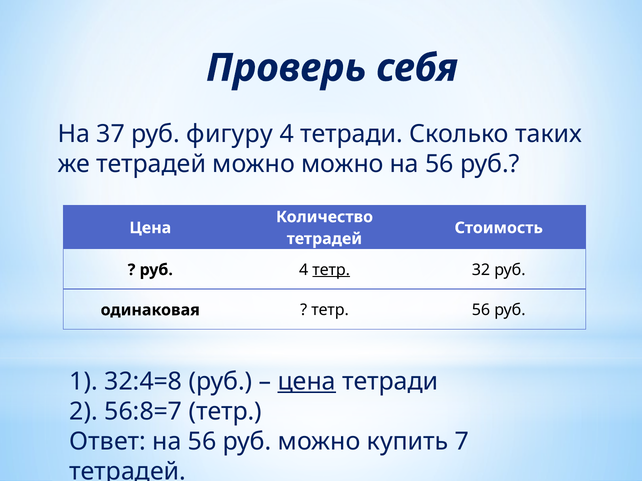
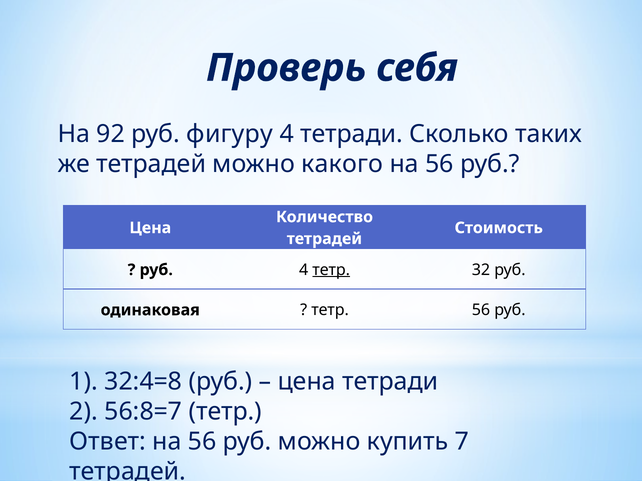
37: 37 -> 92
можно можно: можно -> какого
цена at (307, 382) underline: present -> none
